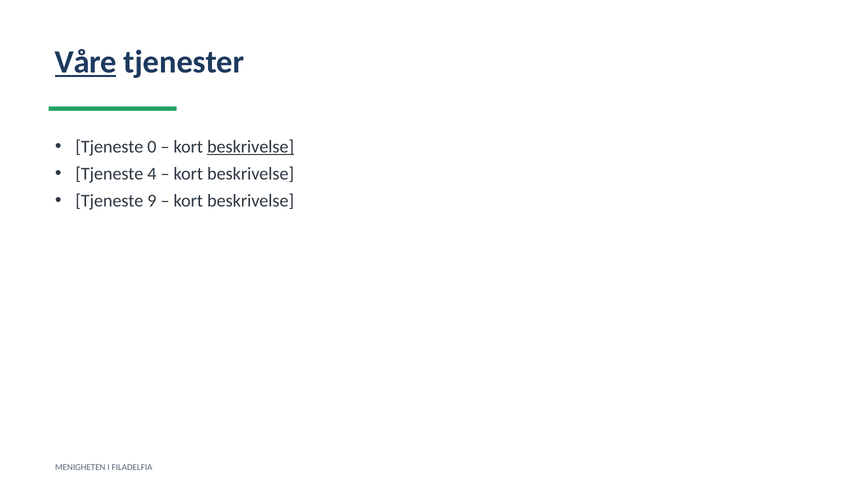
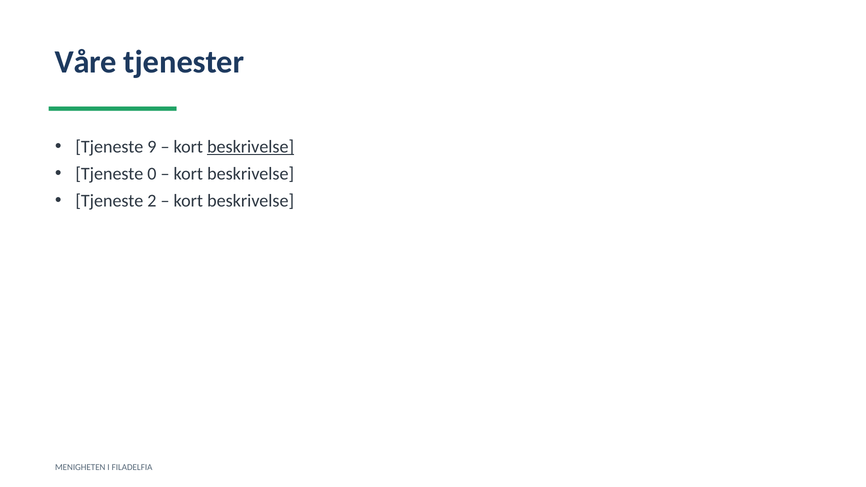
Våre underline: present -> none
0: 0 -> 9
4: 4 -> 0
9: 9 -> 2
